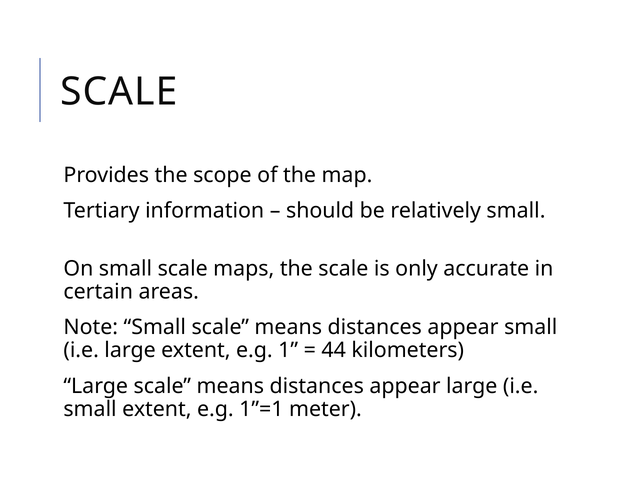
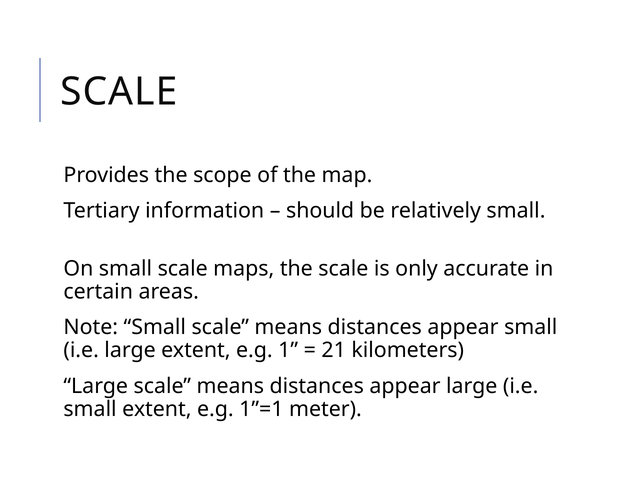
44: 44 -> 21
